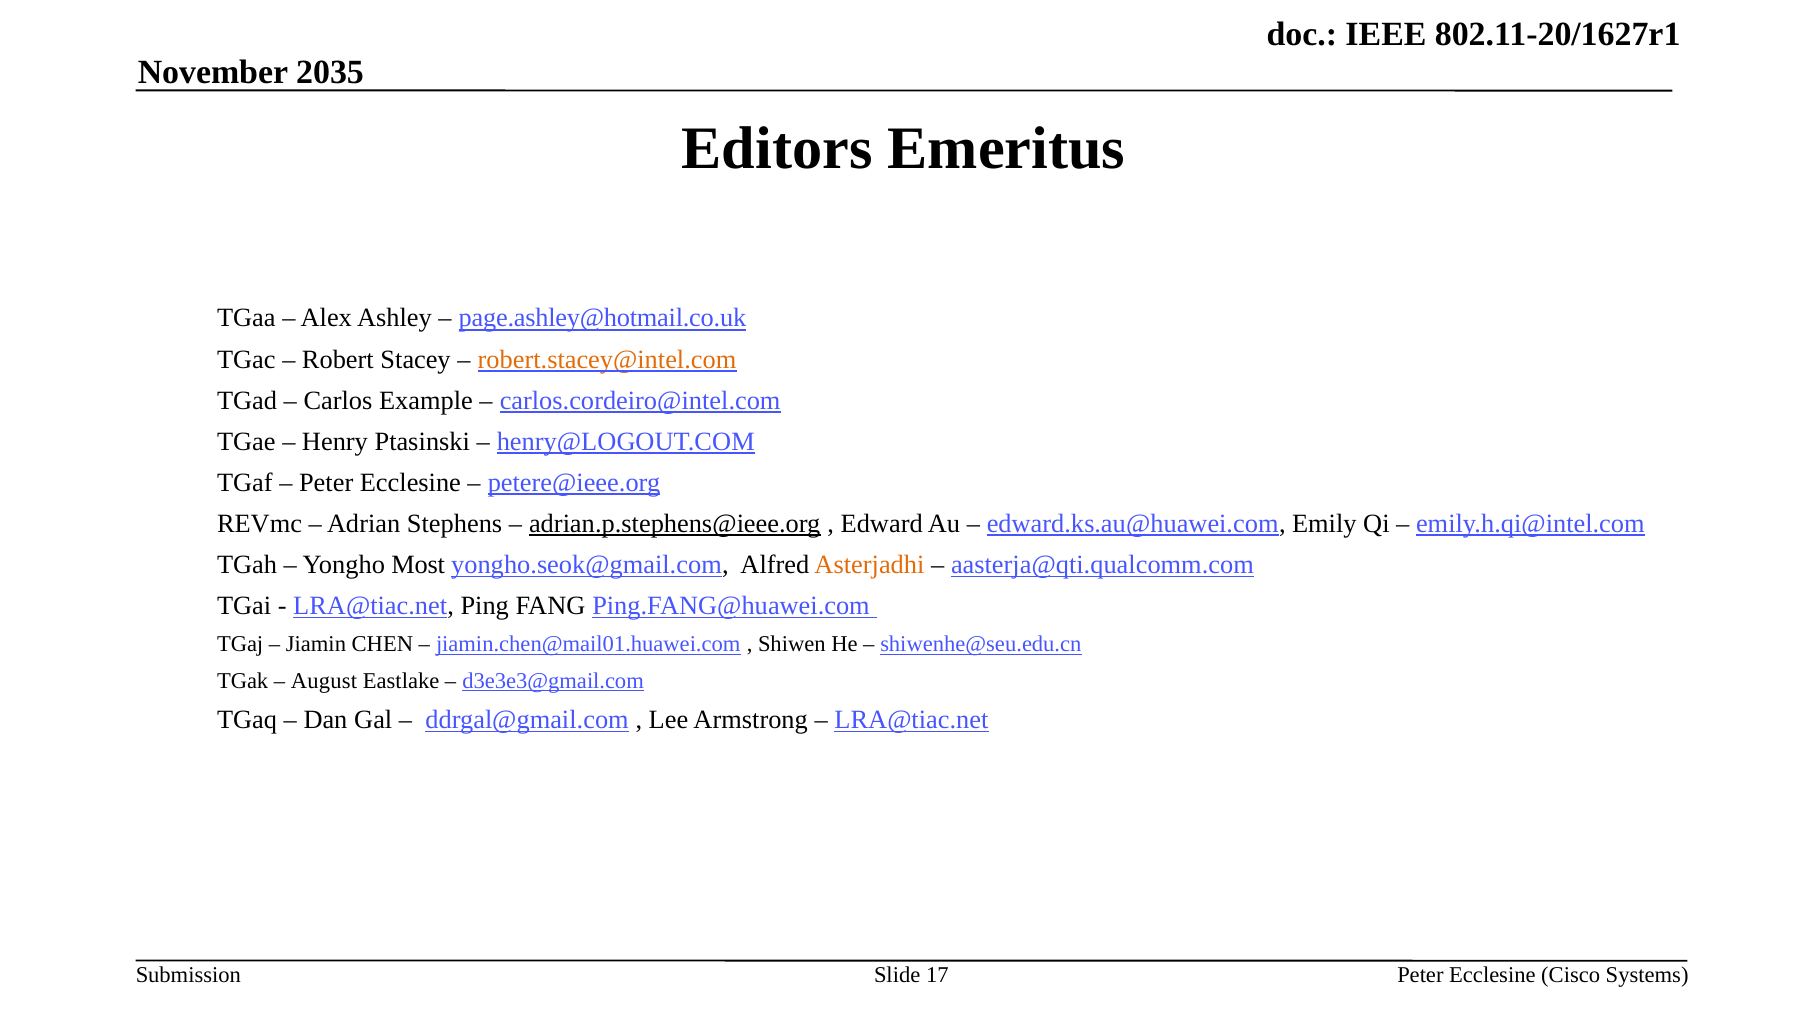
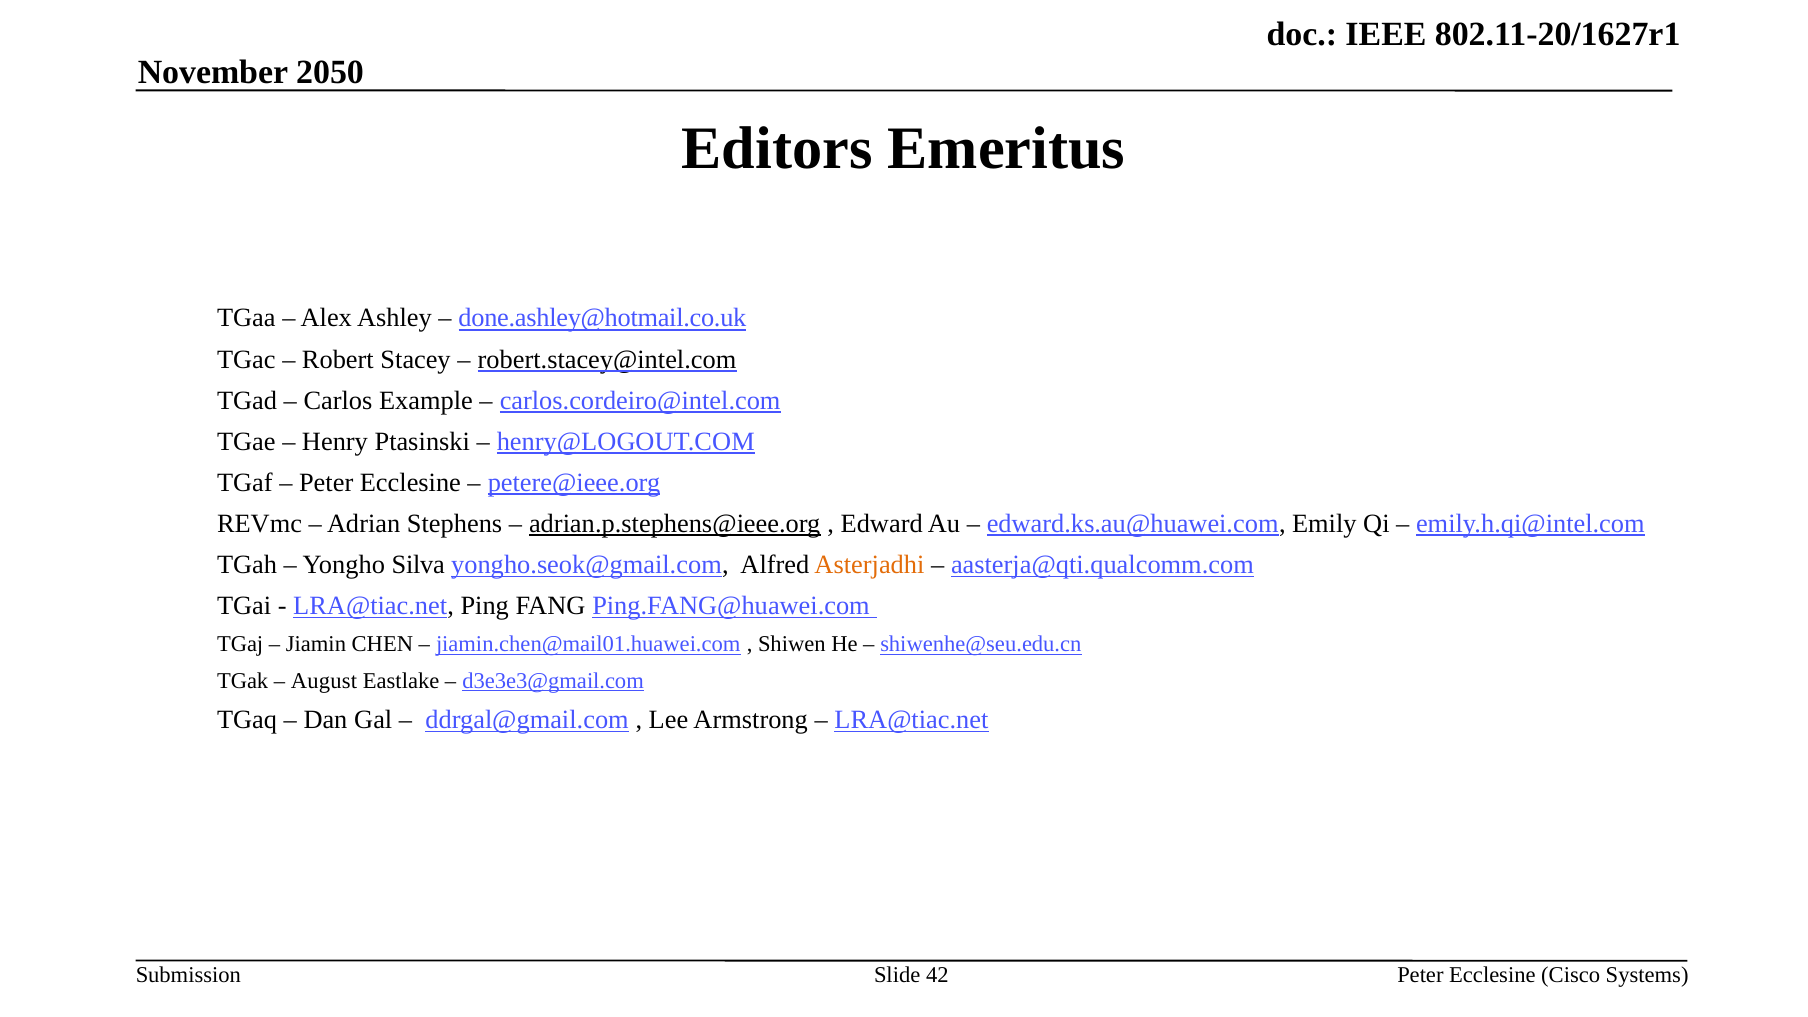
2035: 2035 -> 2050
page.ashley@hotmail.co.uk: page.ashley@hotmail.co.uk -> done.ashley@hotmail.co.uk
robert.stacey@intel.com colour: orange -> black
Most: Most -> Silva
17: 17 -> 42
